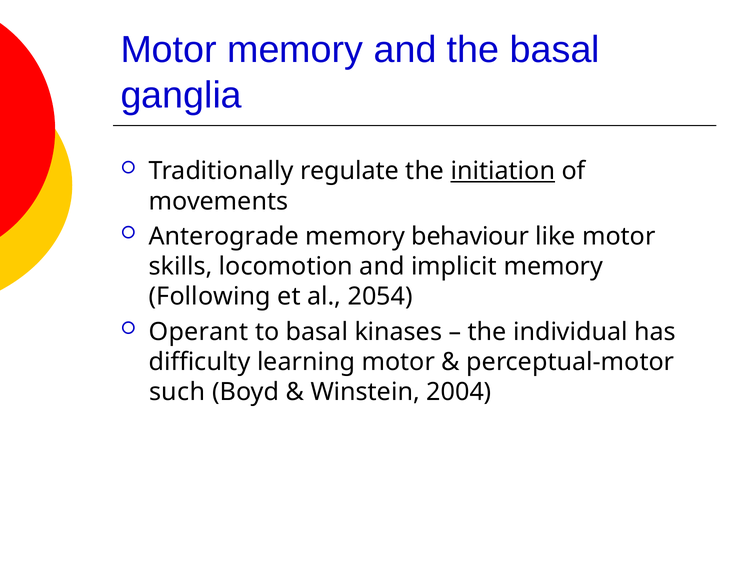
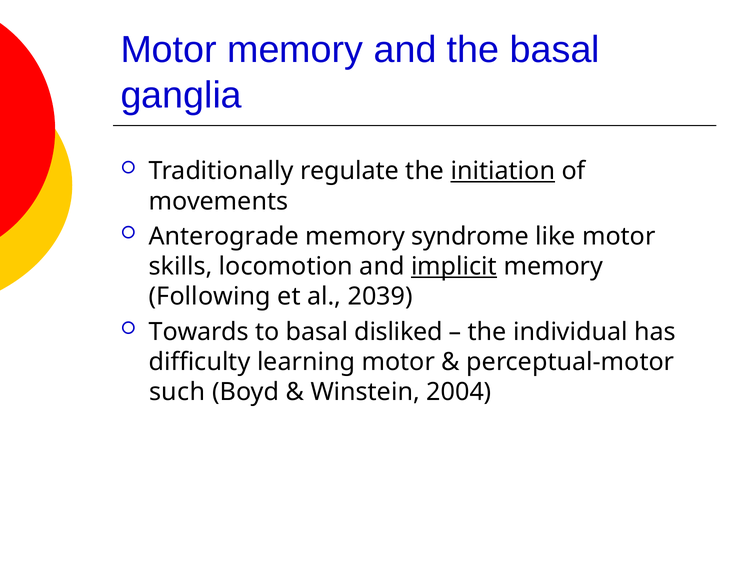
behaviour: behaviour -> syndrome
implicit underline: none -> present
2054: 2054 -> 2039
Operant: Operant -> Towards
kinases: kinases -> disliked
